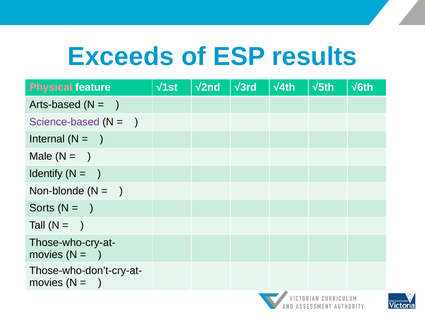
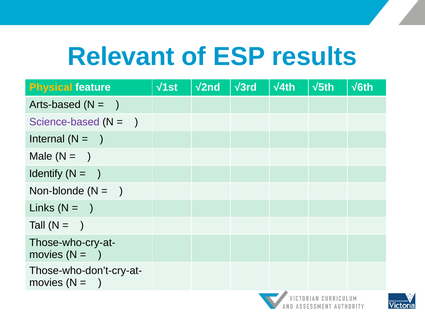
Exceeds: Exceeds -> Relevant
Physical colour: pink -> yellow
Sorts: Sorts -> Links
